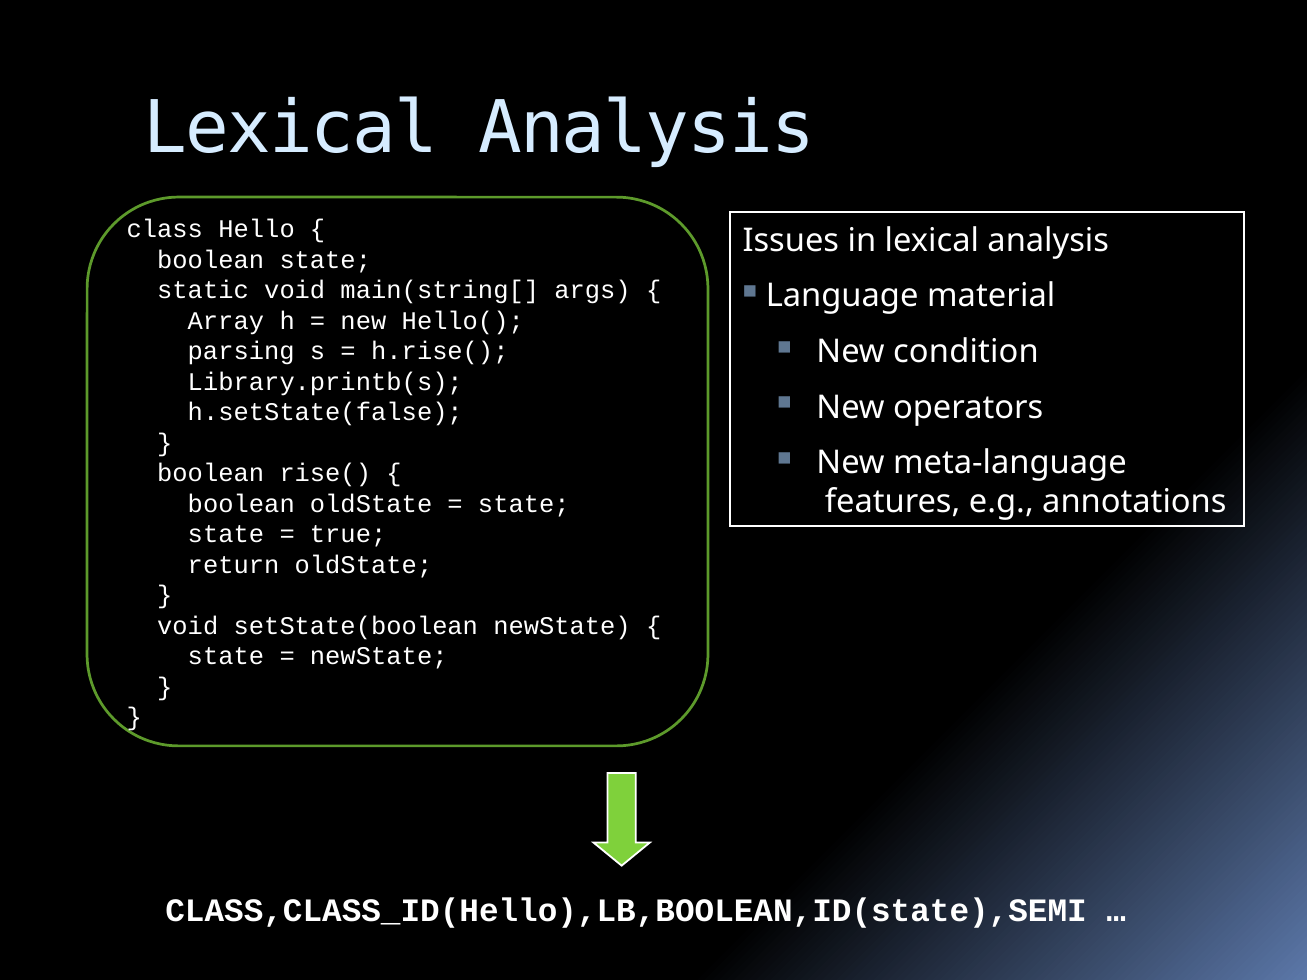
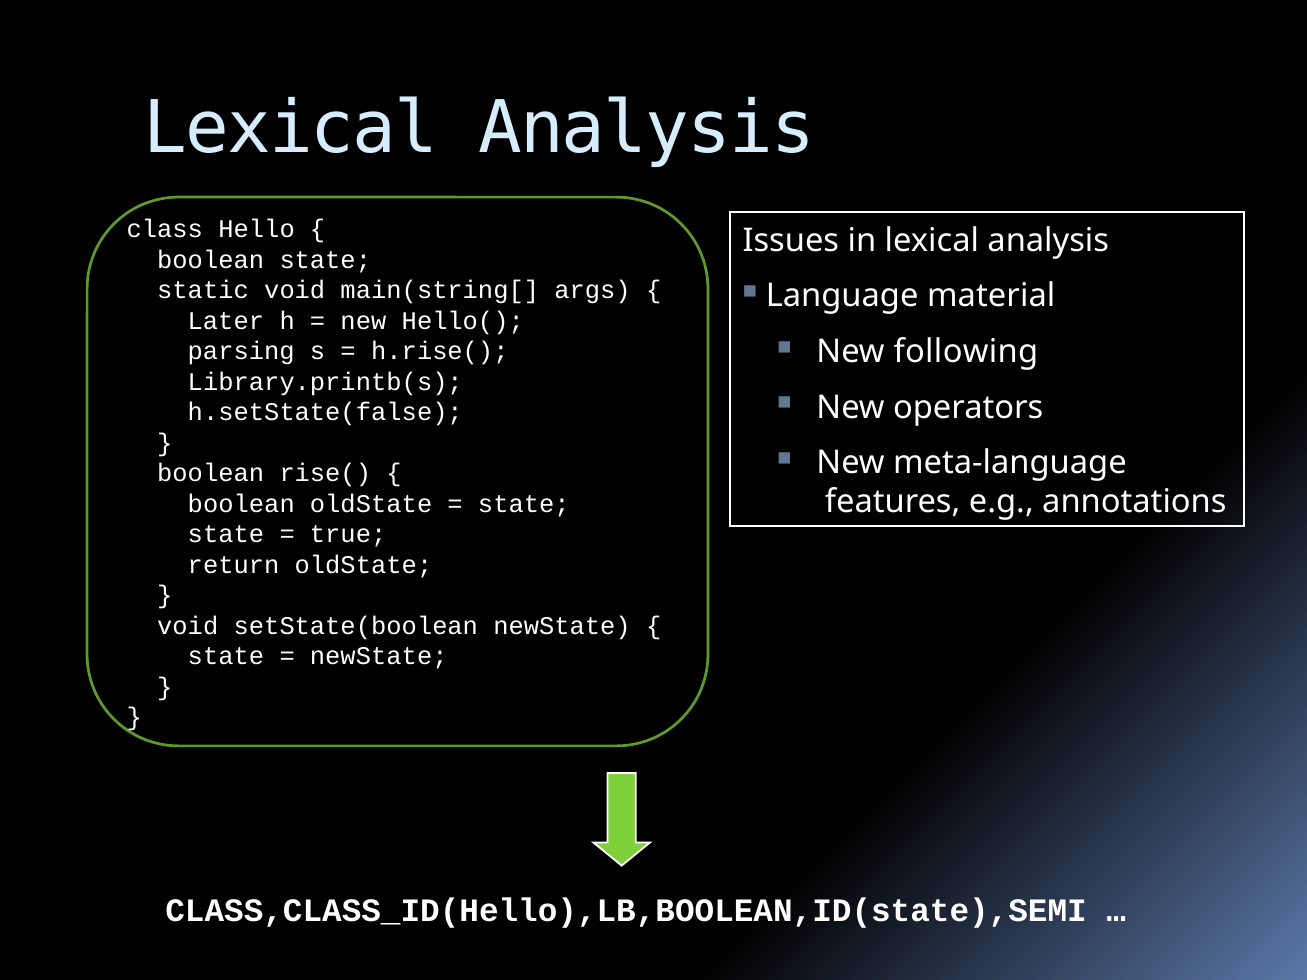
Array: Array -> Later
condition: condition -> following
